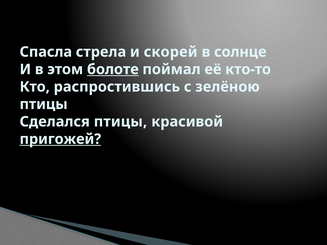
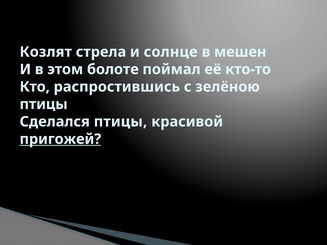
Спасла: Спасла -> Козлят
скорей: скорей -> солнце
солнце: солнце -> мешен
болоте underline: present -> none
